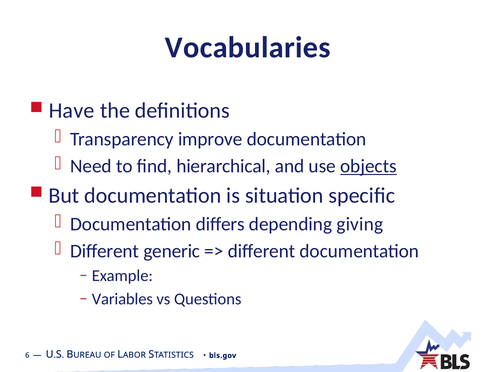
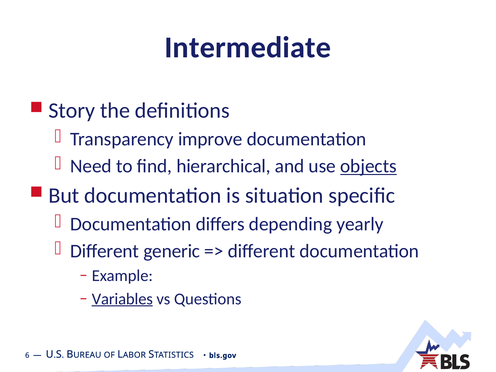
Vocabularies: Vocabularies -> Intermediate
Have: Have -> Story
giving: giving -> yearly
Variables underline: none -> present
